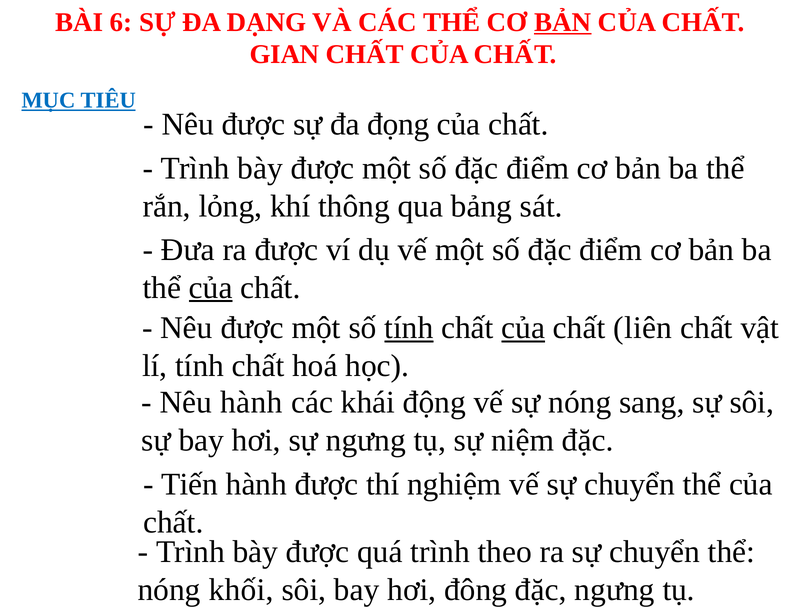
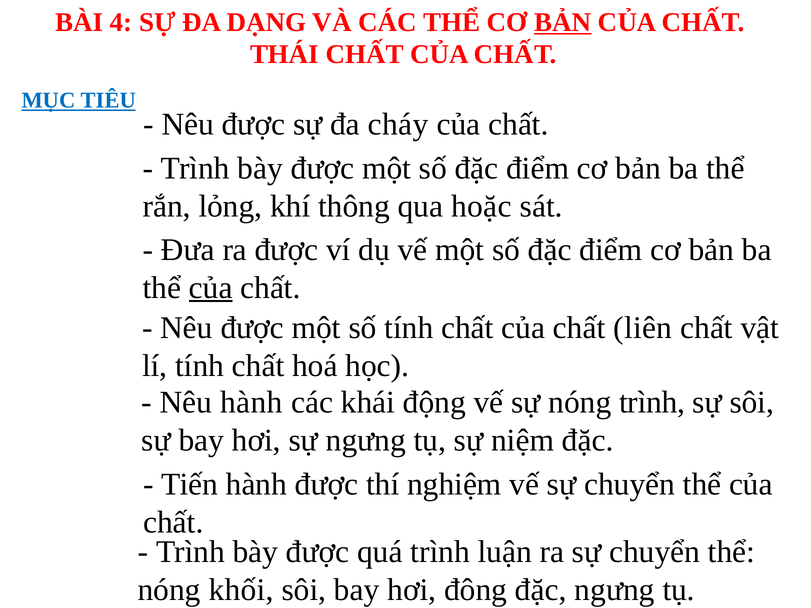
6: 6 -> 4
GIAN: GIAN -> THÁI
đọng: đọng -> cháy
bảng: bảng -> hoặc
tính at (409, 328) underline: present -> none
của at (523, 328) underline: present -> none
nóng sang: sang -> trình
theo: theo -> luận
